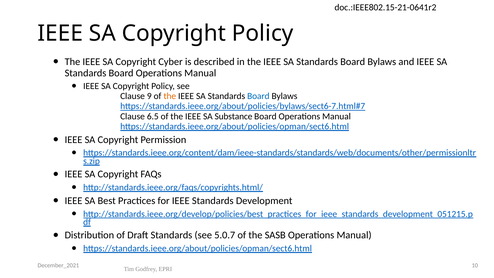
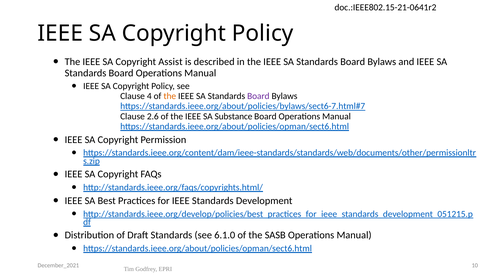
Cyber: Cyber -> Assist
9: 9 -> 4
Board at (258, 96) colour: blue -> purple
6.5: 6.5 -> 2.6
5.0.7: 5.0.7 -> 6.1.0
